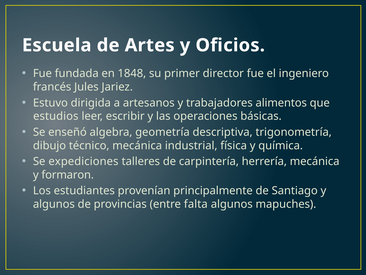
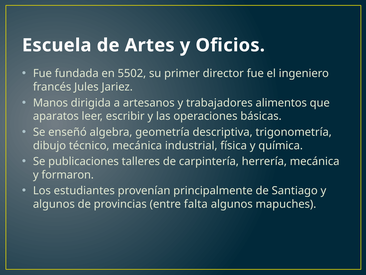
1848: 1848 -> 5502
Estuvo: Estuvo -> Manos
estudios: estudios -> aparatos
expediciones: expediciones -> publicaciones
